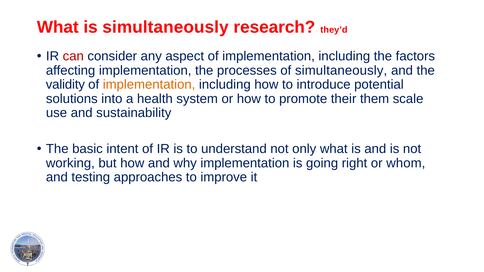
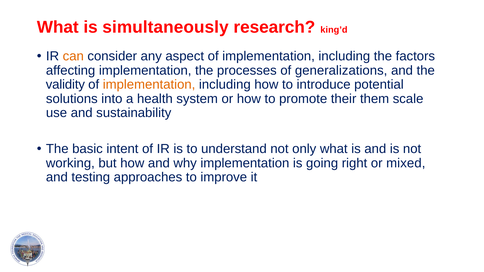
they’d: they’d -> king’d
can colour: red -> orange
of simultaneously: simultaneously -> generalizations
whom: whom -> mixed
